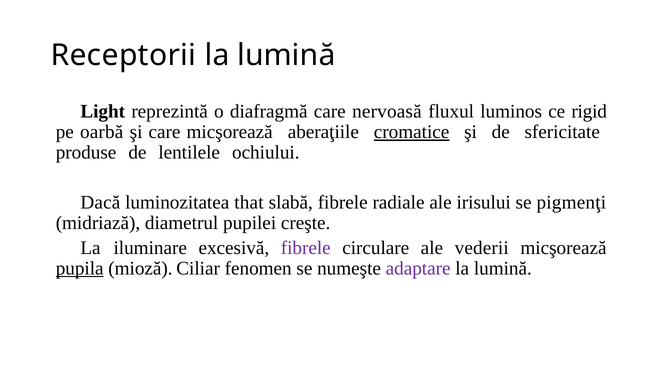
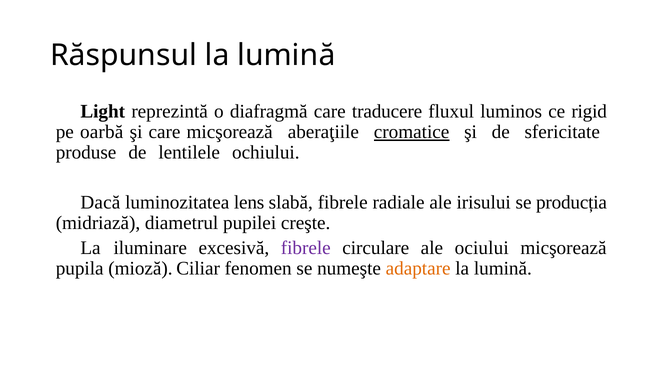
Receptorii: Receptorii -> Răspunsul
nervoasă: nervoasă -> traducere
that: that -> lens
pigmenţi: pigmenţi -> producția
vederii: vederii -> ociului
pupila underline: present -> none
adaptare colour: purple -> orange
